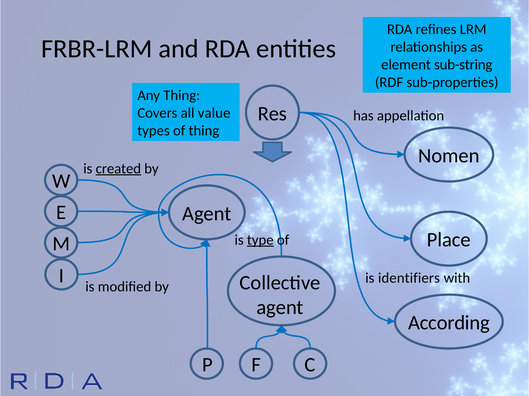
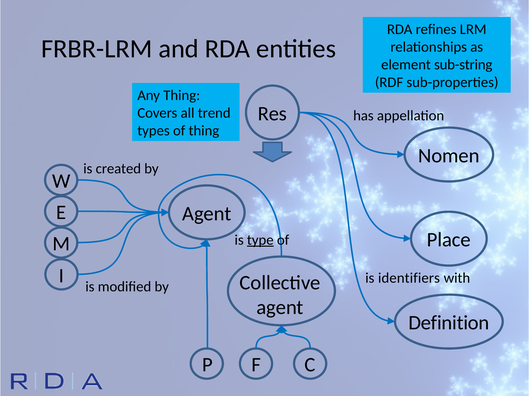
value: value -> trend
created underline: present -> none
According: According -> Definition
